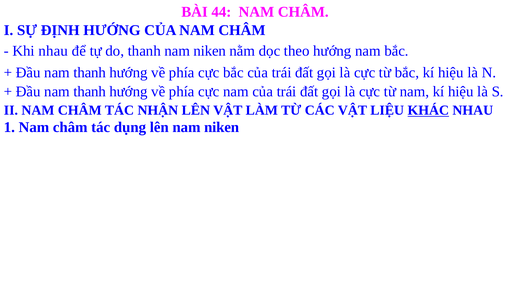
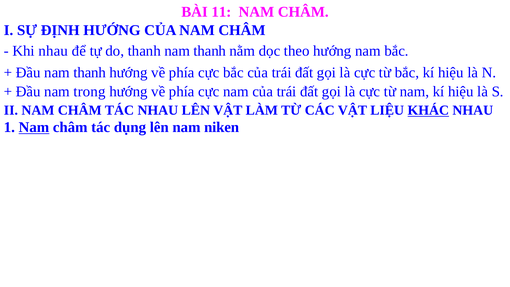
44: 44 -> 11
thanh nam niken: niken -> thanh
thanh at (90, 92): thanh -> trong
TÁC NHẬN: NHẬN -> NHAU
Nam at (34, 127) underline: none -> present
